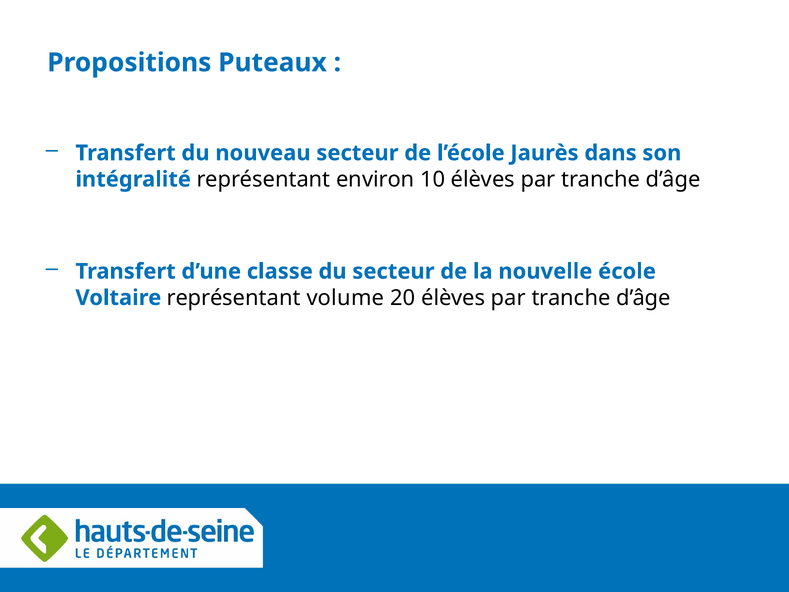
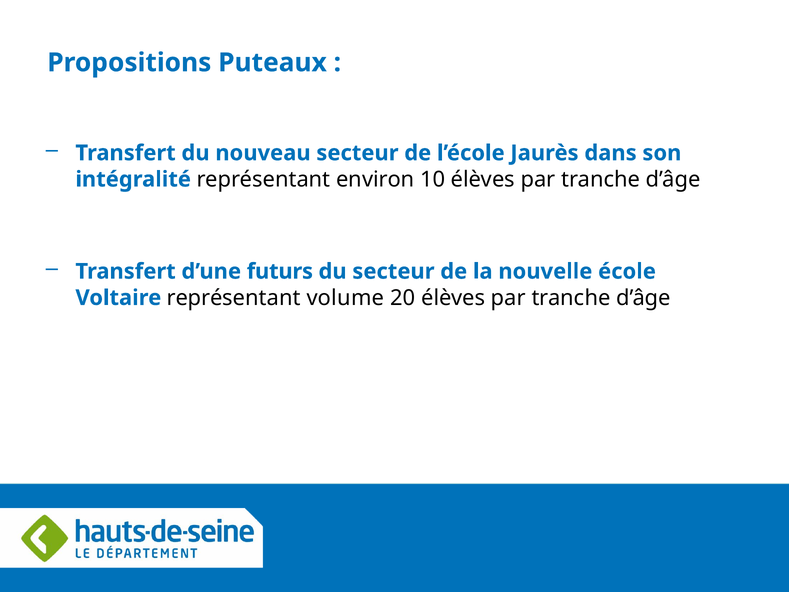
classe: classe -> futurs
